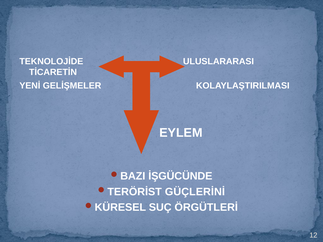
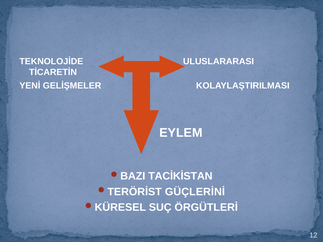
İŞGÜCÜNDE: İŞGÜCÜNDE -> TACİKİSTAN
